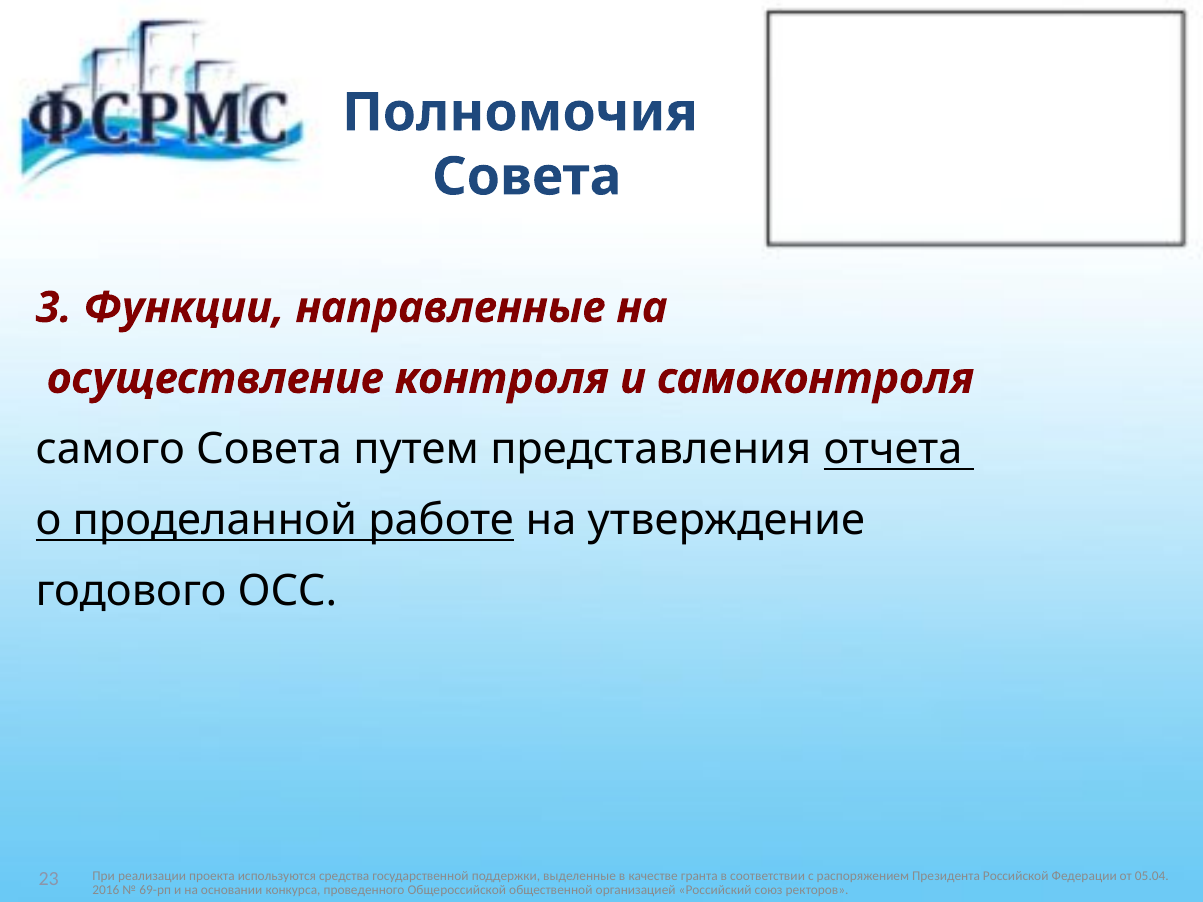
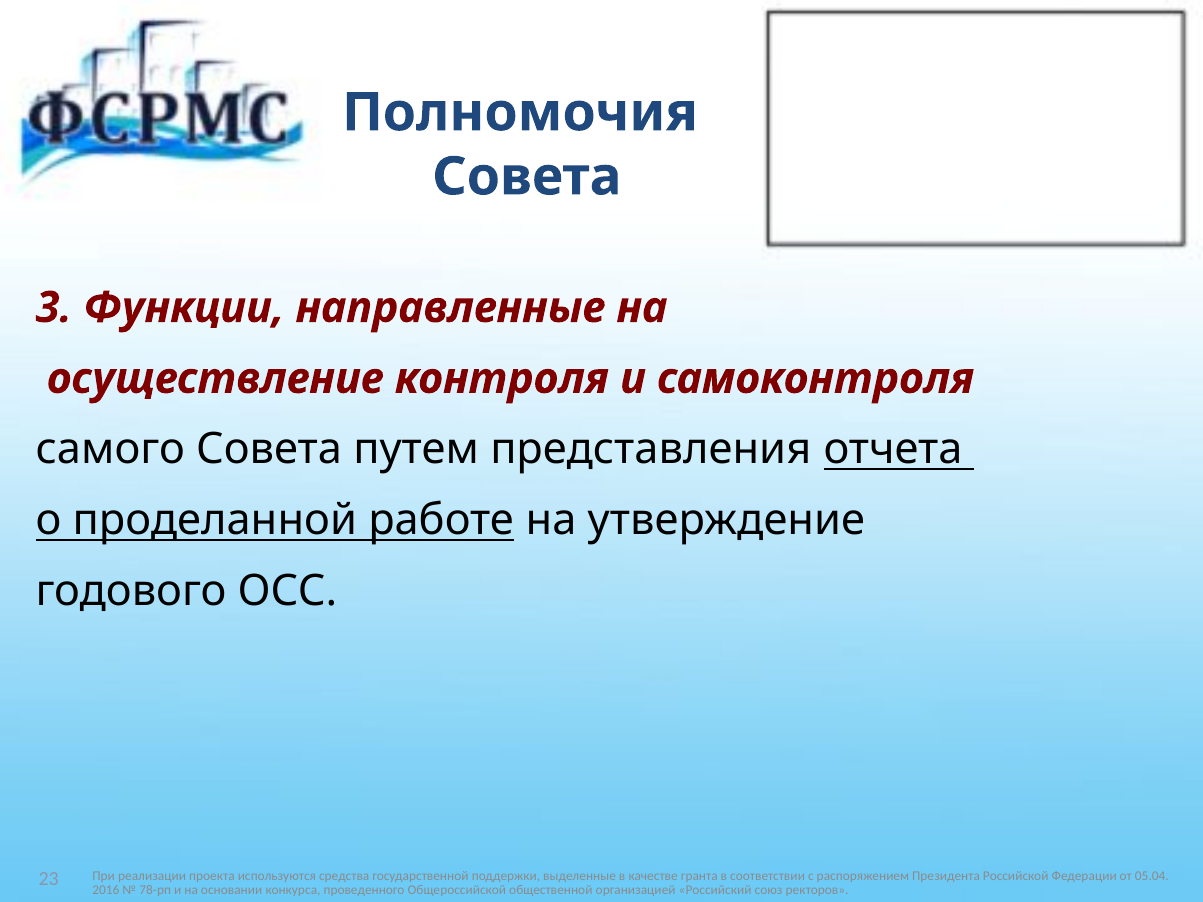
69-рп: 69-рп -> 78-рп
